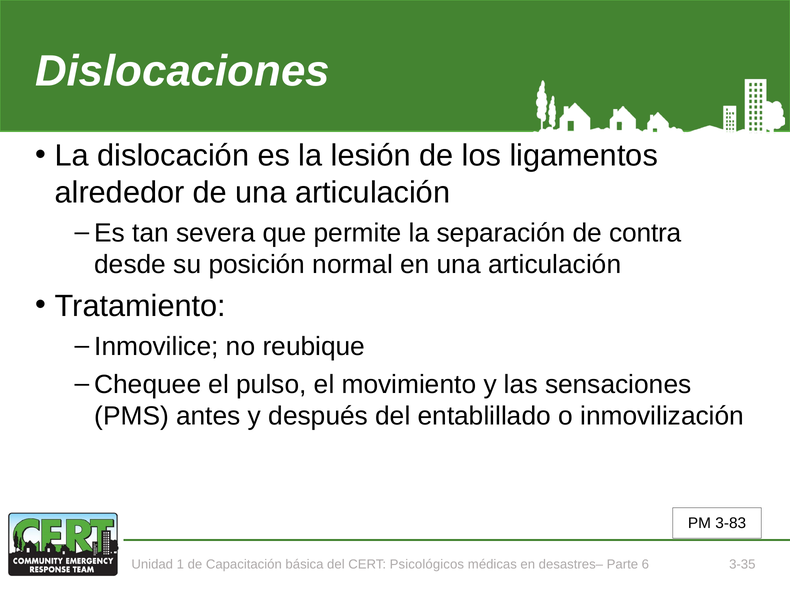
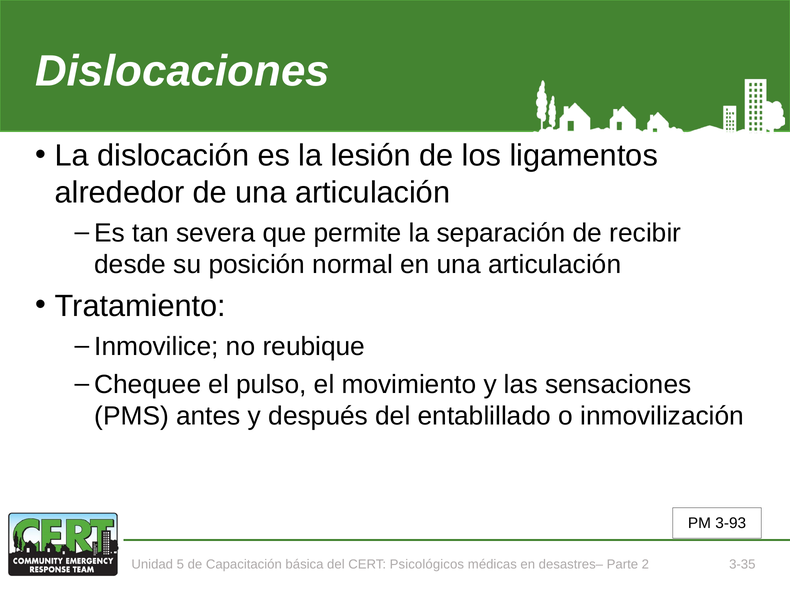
contra: contra -> recibir
3-83: 3-83 -> 3-93
1: 1 -> 5
6: 6 -> 2
